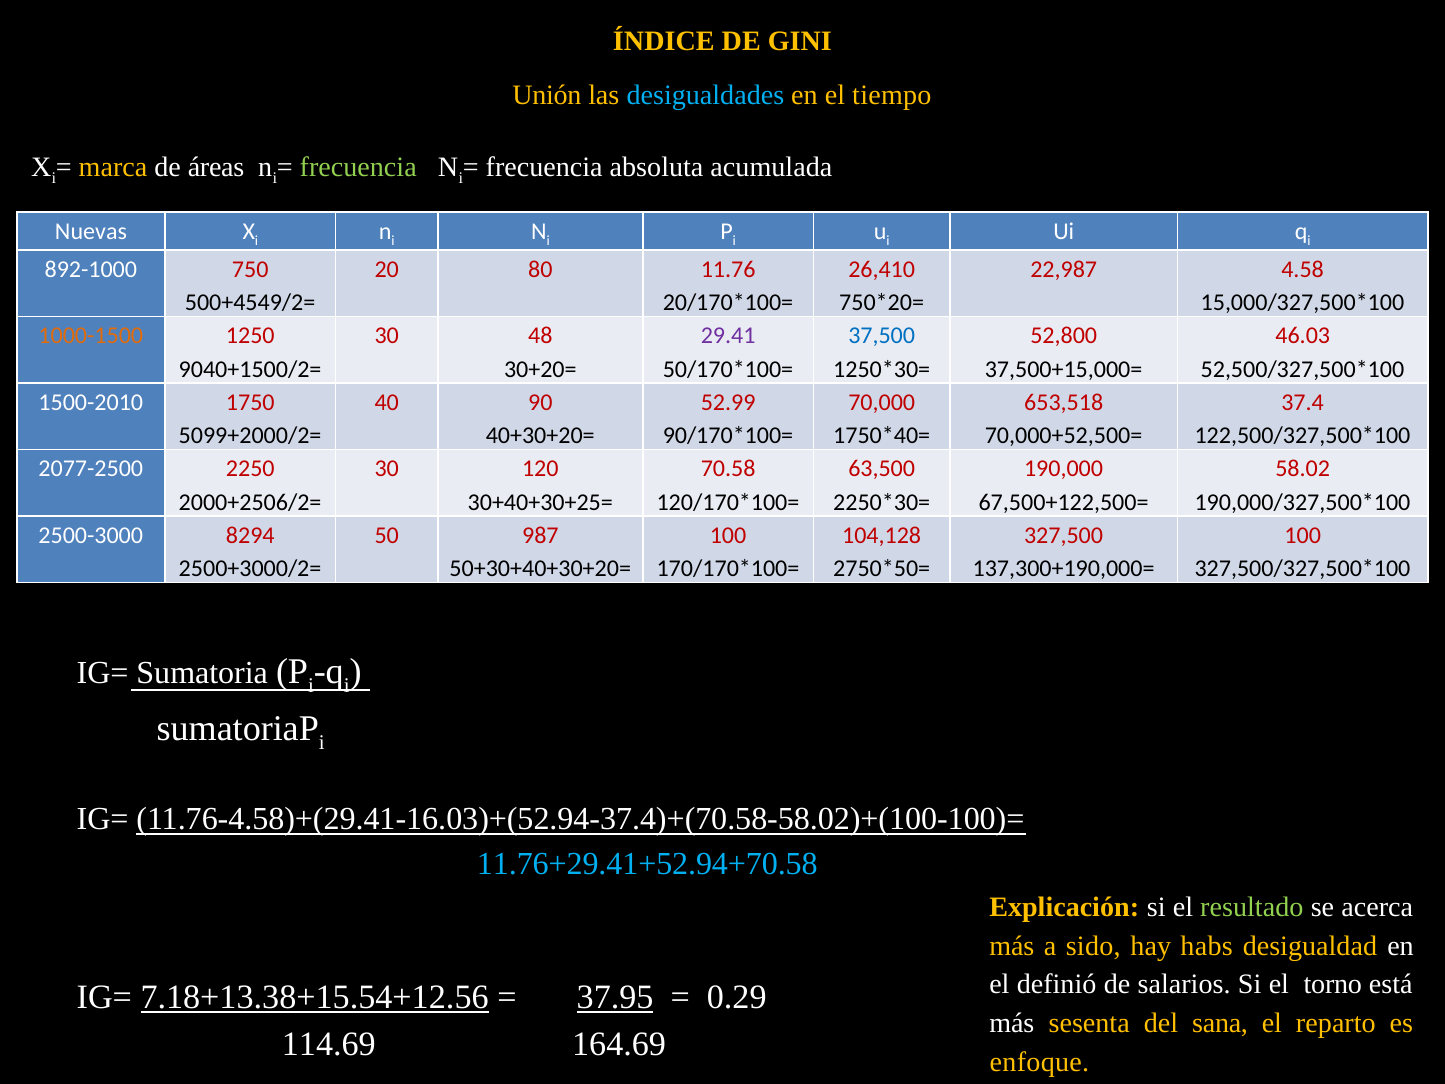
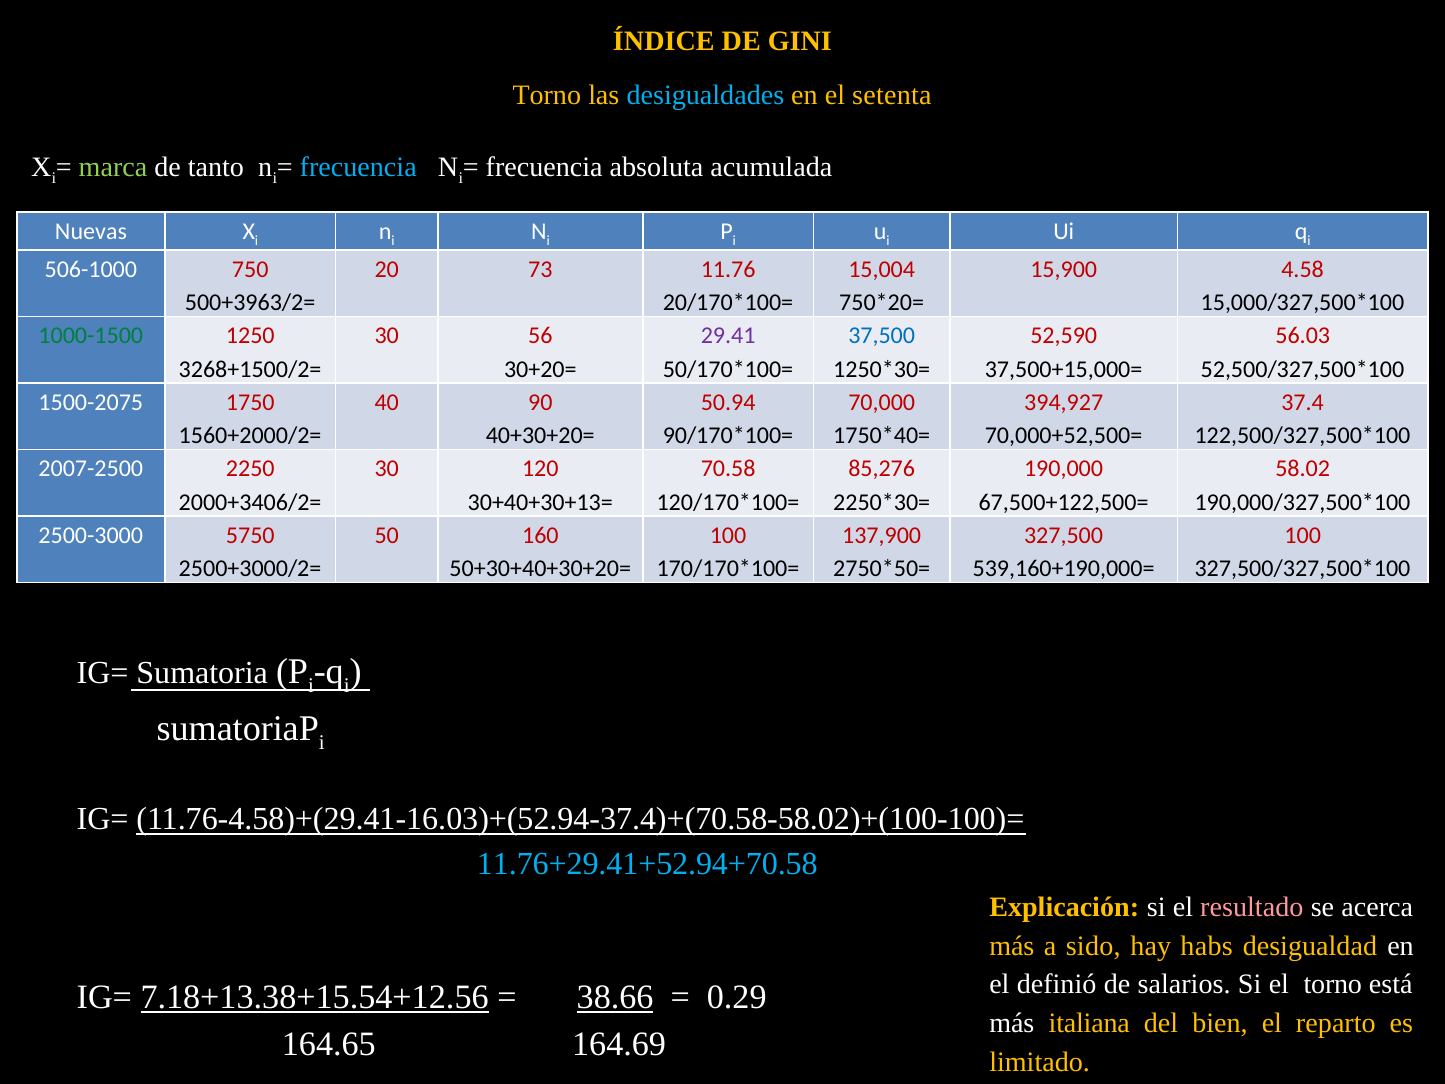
Unión at (547, 95): Unión -> Torno
tiempo: tiempo -> setenta
marca colour: yellow -> light green
áreas: áreas -> tanto
frecuencia at (358, 168) colour: light green -> light blue
892-1000: 892-1000 -> 506-1000
80: 80 -> 73
26,410: 26,410 -> 15,004
22,987: 22,987 -> 15,900
500+4549/2=: 500+4549/2= -> 500+3963/2=
1000-1500 colour: orange -> green
48: 48 -> 56
52,800: 52,800 -> 52,590
46.03: 46.03 -> 56.03
9040+1500/2=: 9040+1500/2= -> 3268+1500/2=
1500-2010: 1500-2010 -> 1500-2075
52.99: 52.99 -> 50.94
653,518: 653,518 -> 394,927
5099+2000/2=: 5099+2000/2= -> 1560+2000/2=
2077-2500: 2077-2500 -> 2007-2500
63,500: 63,500 -> 85,276
2000+2506/2=: 2000+2506/2= -> 2000+3406/2=
30+40+30+25=: 30+40+30+25= -> 30+40+30+13=
8294: 8294 -> 5750
987: 987 -> 160
104,128: 104,128 -> 137,900
137,300+190,000=: 137,300+190,000= -> 539,160+190,000=
resultado colour: light green -> pink
37.95: 37.95 -> 38.66
sesenta: sesenta -> italiana
sana: sana -> bien
114.69: 114.69 -> 164.65
enfoque: enfoque -> limitado
